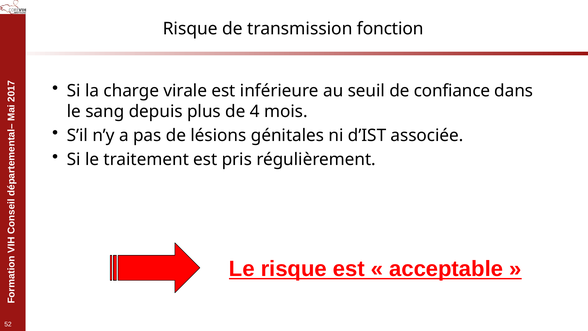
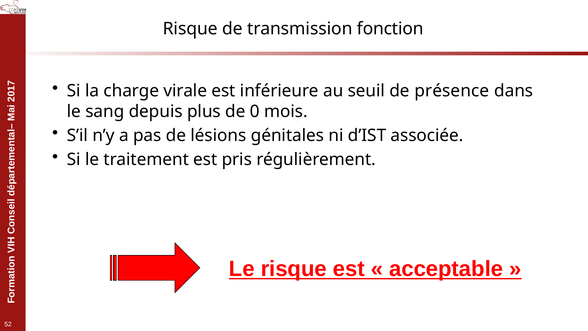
confiance: confiance -> présence
de 4: 4 -> 0
